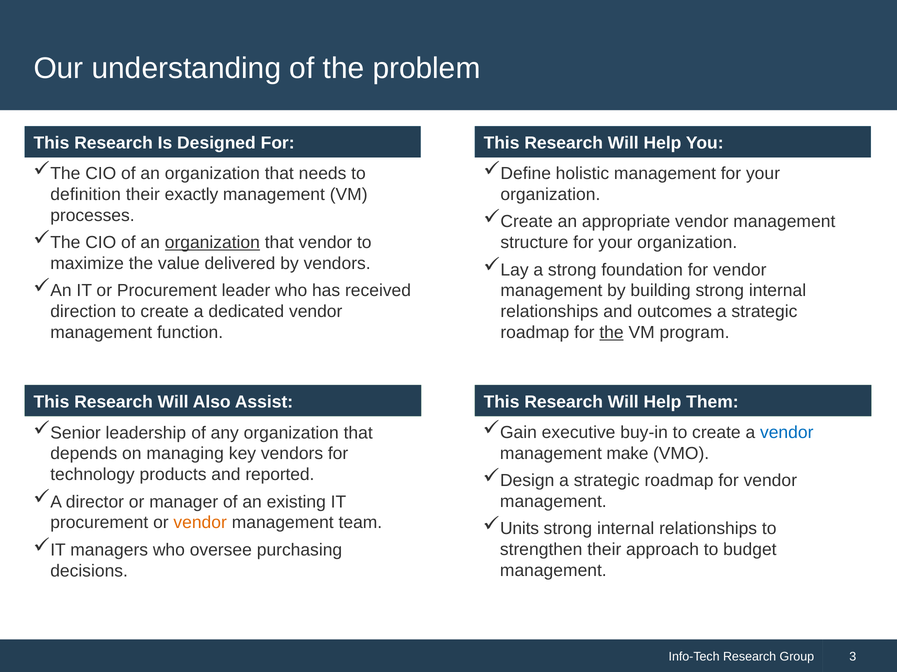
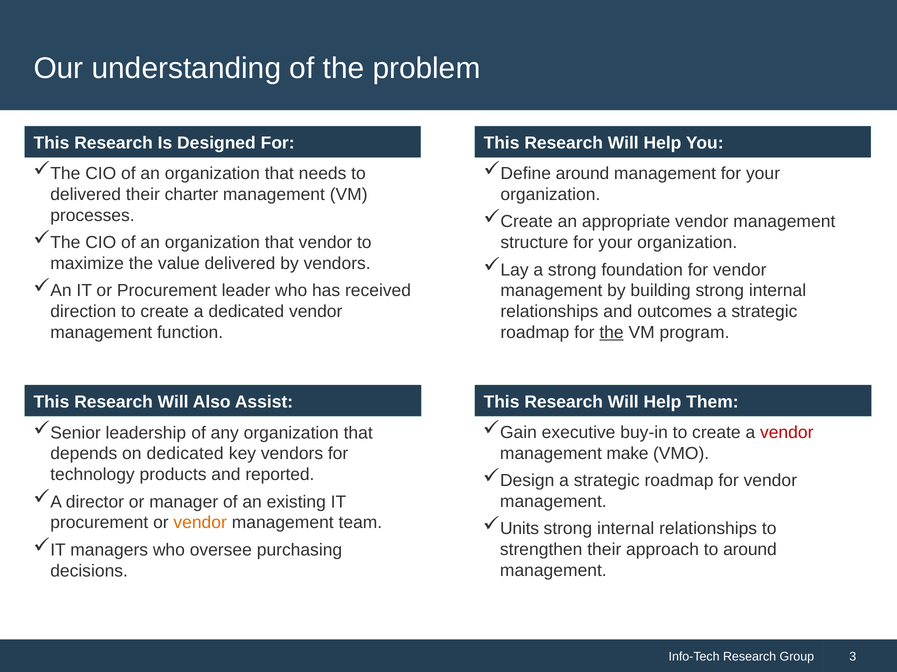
Define holistic: holistic -> around
definition at (86, 195): definition -> delivered
exactly: exactly -> charter
organization at (212, 243) underline: present -> none
vendor at (787, 433) colour: blue -> red
on managing: managing -> dedicated
to budget: budget -> around
